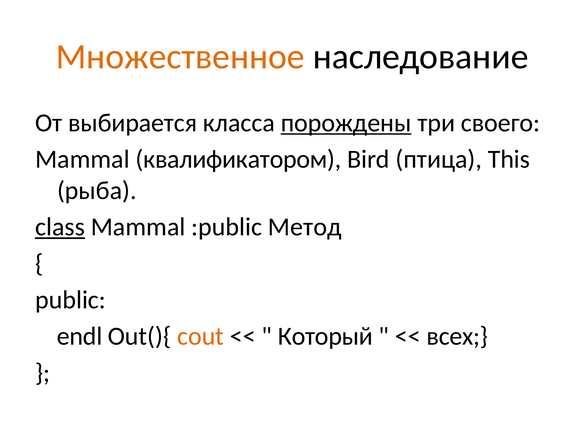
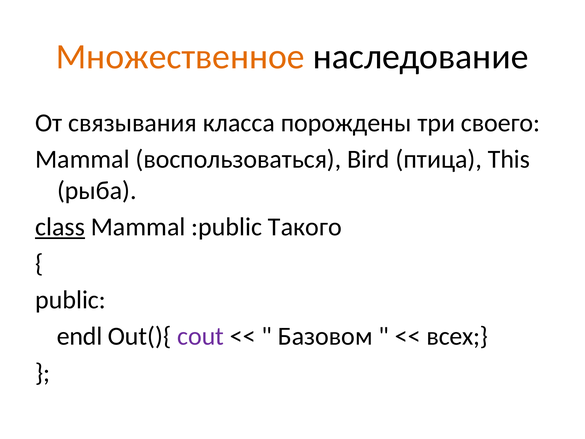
выбирается: выбирается -> связывания
порождены underline: present -> none
квалификатором: квалификатором -> воспользоваться
Метод: Метод -> Такого
cout colour: orange -> purple
Который: Который -> Базовом
